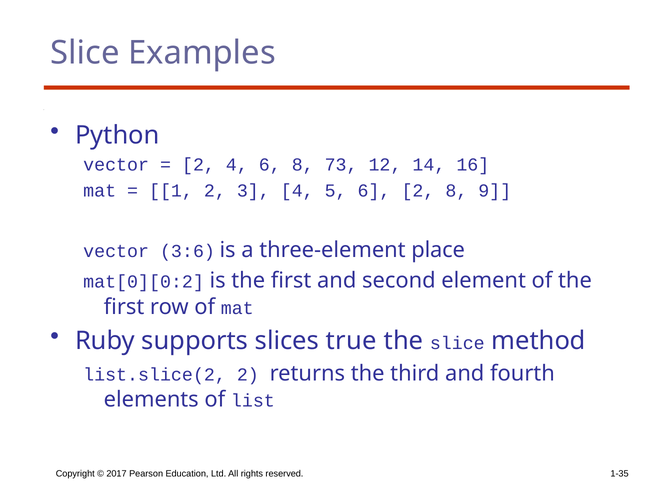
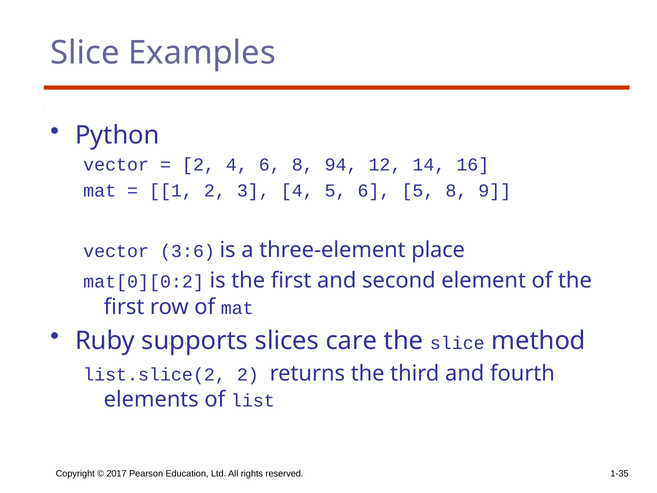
73: 73 -> 94
6 2: 2 -> 5
true: true -> care
